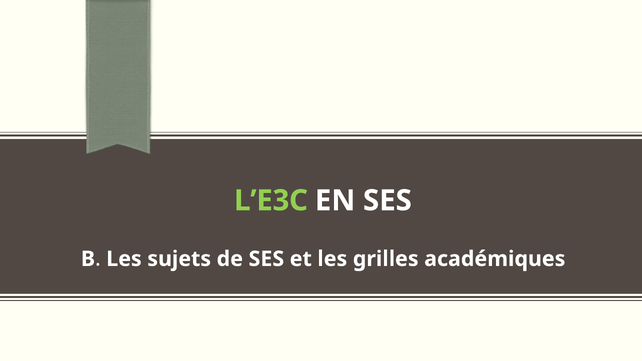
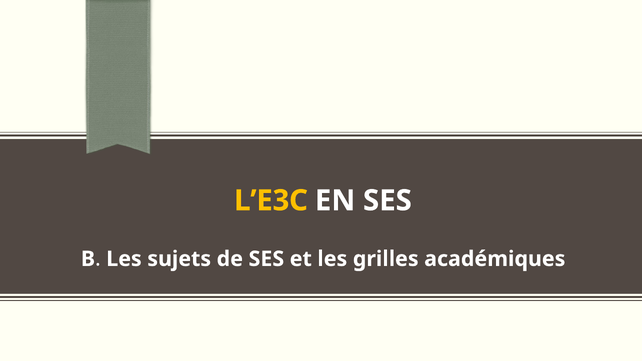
L’E3C colour: light green -> yellow
